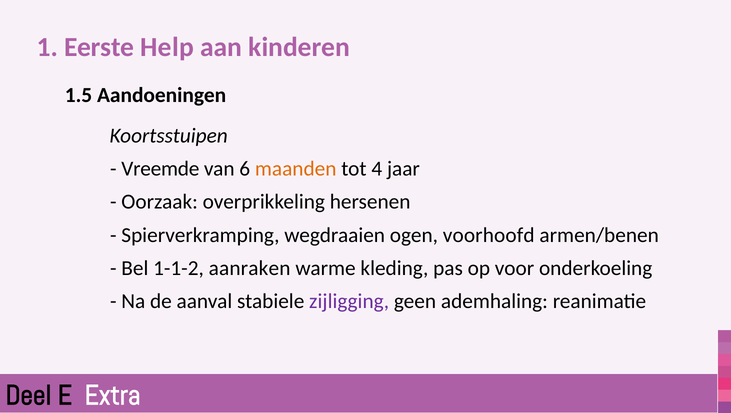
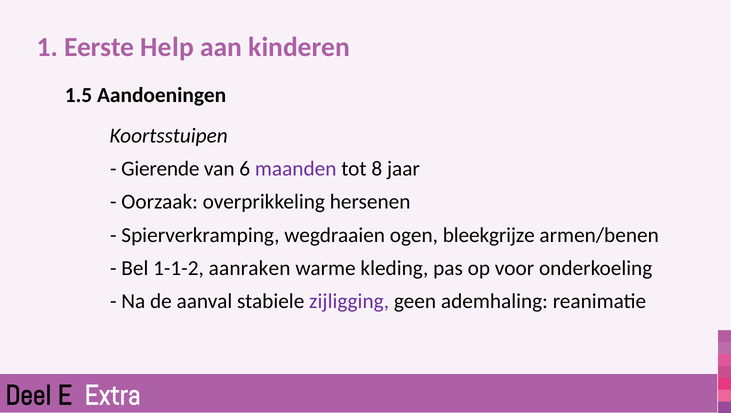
Vreemde: Vreemde -> Gierende
maanden colour: orange -> purple
4: 4 -> 8
voorhoofd: voorhoofd -> bleekgrijze
